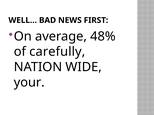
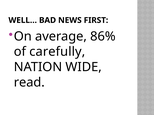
48%: 48% -> 86%
your: your -> read
